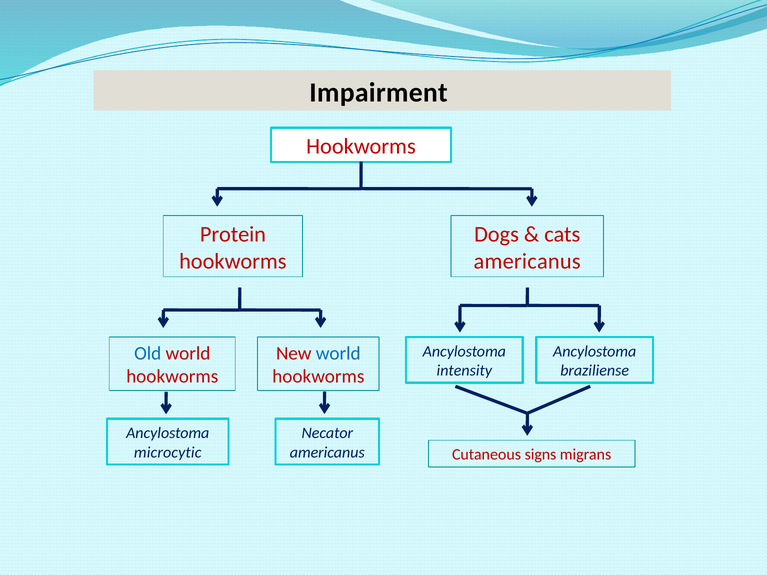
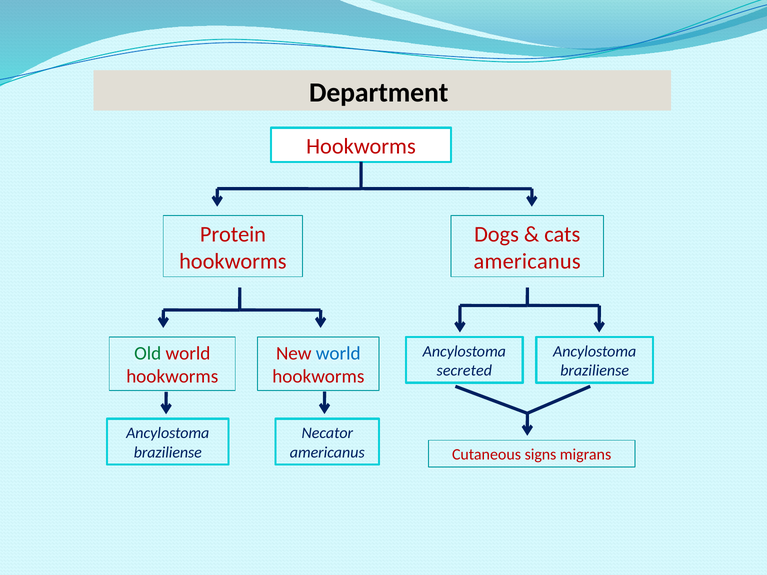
Impairment: Impairment -> Department
Old colour: blue -> green
intensity: intensity -> secreted
microcytic at (168, 453): microcytic -> braziliense
